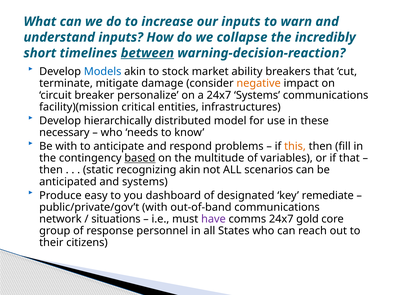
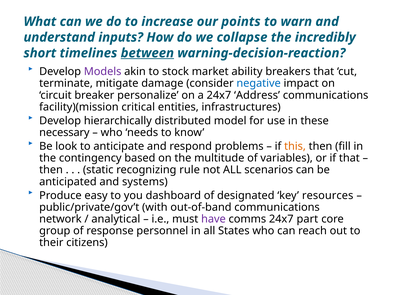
our inputs: inputs -> points
Models colour: blue -> purple
negative colour: orange -> blue
24x7 Systems: Systems -> Address
Be with: with -> look
based underline: present -> none
recognizing akin: akin -> rule
remediate: remediate -> resources
situations: situations -> analytical
gold: gold -> part
